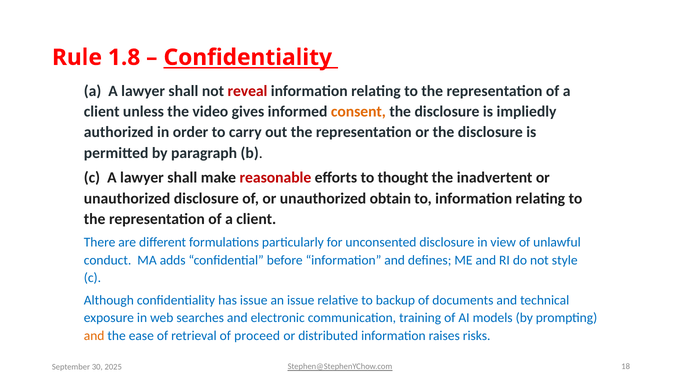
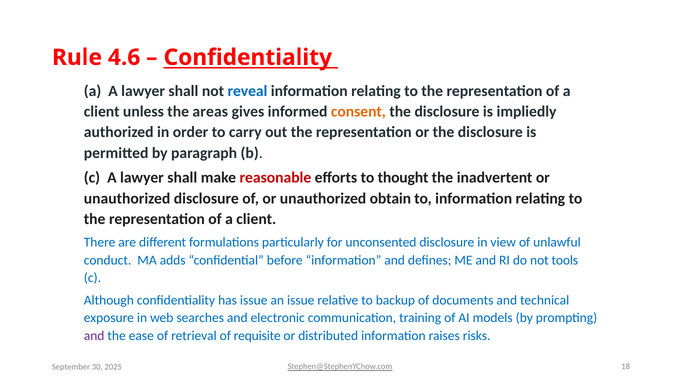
1.8: 1.8 -> 4.6
reveal colour: red -> blue
video: video -> areas
style: style -> tools
and at (94, 335) colour: orange -> purple
proceed: proceed -> requisite
